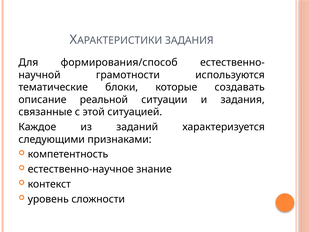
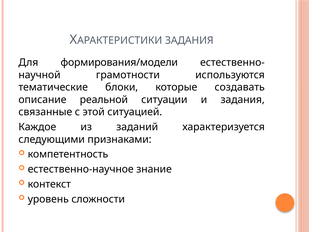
формирования/способ: формирования/способ -> формирования/модели
